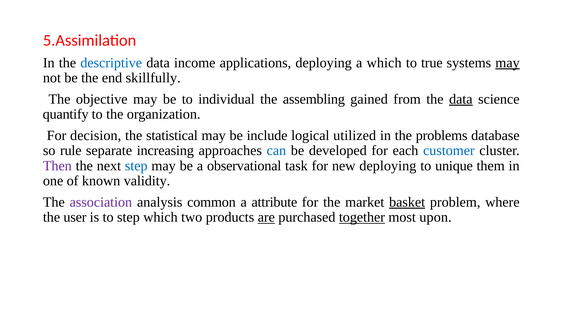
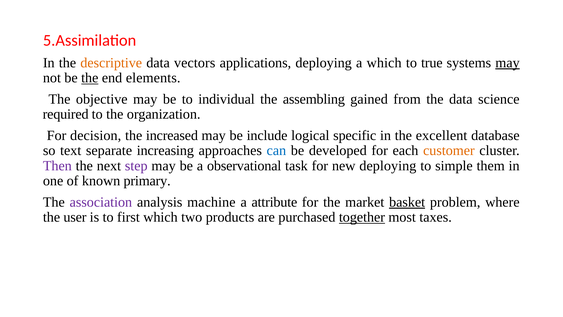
descriptive colour: blue -> orange
income: income -> vectors
the at (90, 78) underline: none -> present
skillfully: skillfully -> elements
data at (461, 99) underline: present -> none
quantify: quantify -> required
statistical: statistical -> increased
utilized: utilized -> specific
problems: problems -> excellent
rule: rule -> text
customer colour: blue -> orange
step at (136, 166) colour: blue -> purple
unique: unique -> simple
validity: validity -> primary
common: common -> machine
to step: step -> first
are underline: present -> none
upon: upon -> taxes
